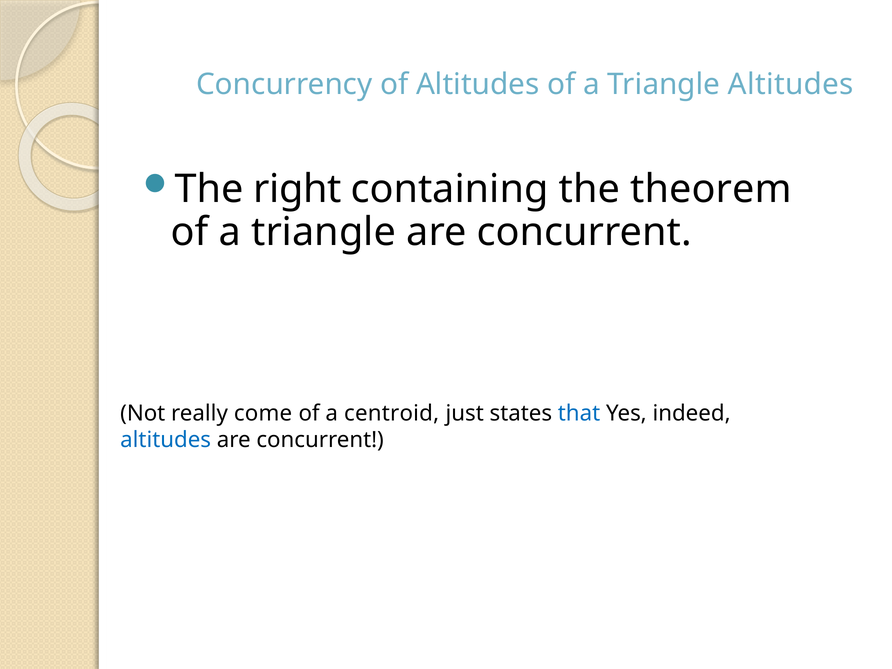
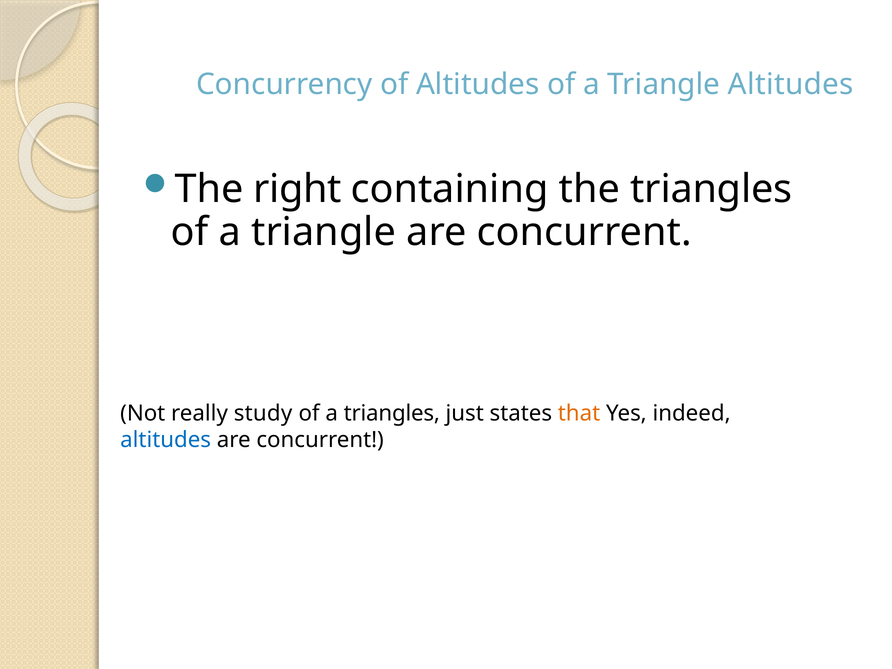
the theorem: theorem -> triangles
come: come -> study
a centroid: centroid -> triangles
that colour: blue -> orange
